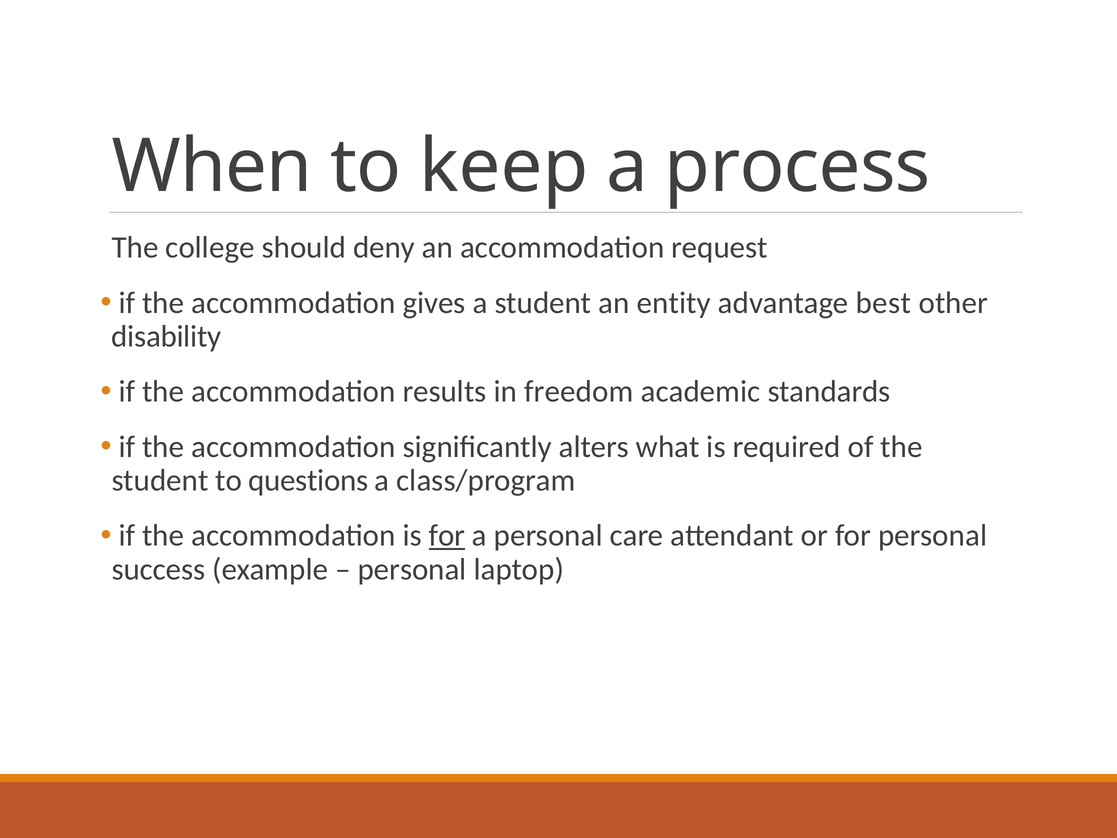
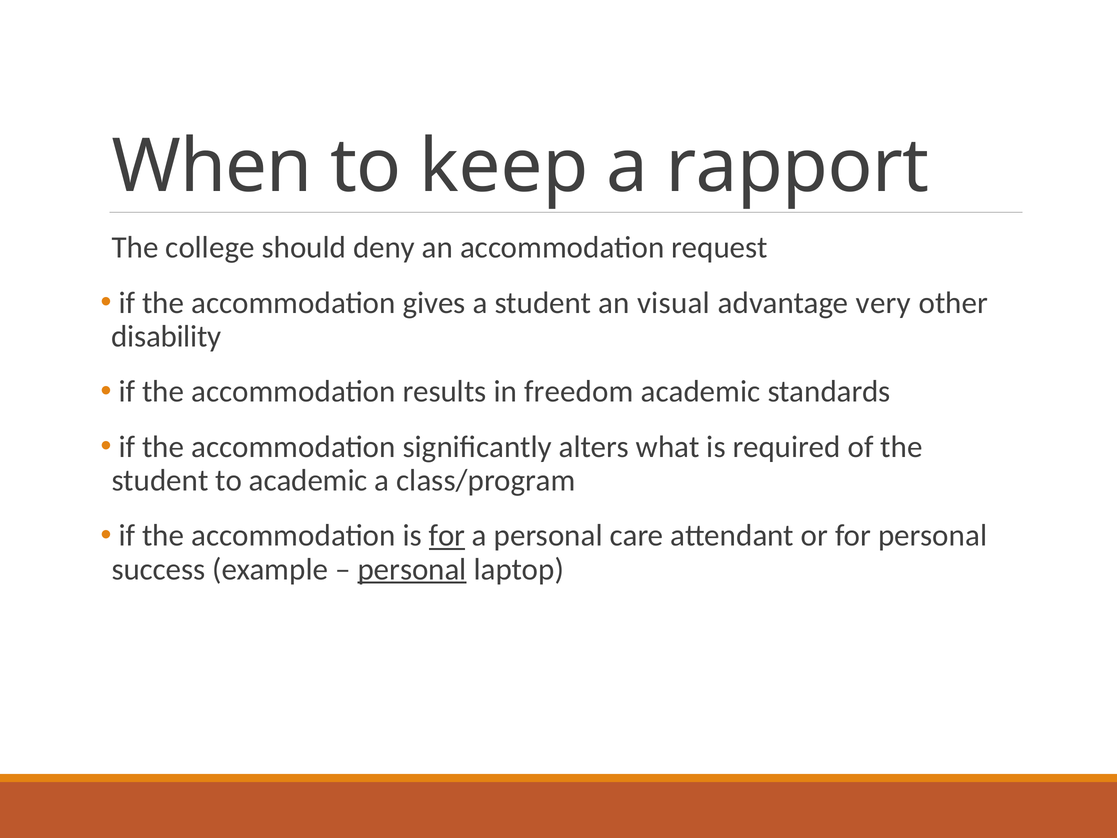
process: process -> rapport
entity: entity -> visual
best: best -> very
to questions: questions -> academic
personal at (412, 569) underline: none -> present
